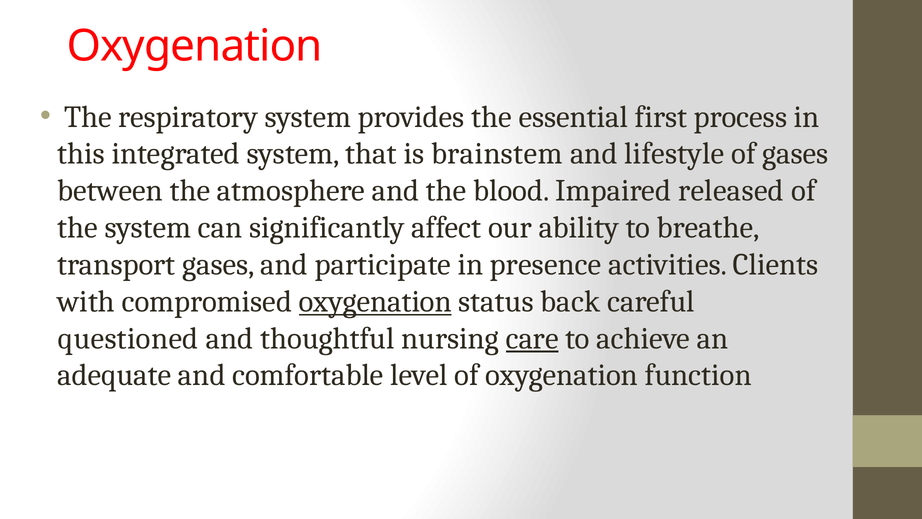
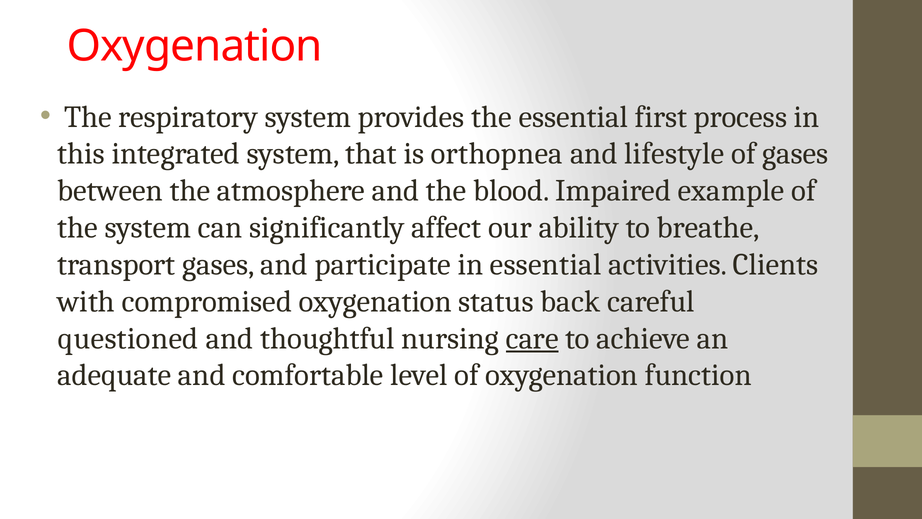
brainstem: brainstem -> orthopnea
released: released -> example
in presence: presence -> essential
oxygenation at (375, 301) underline: present -> none
